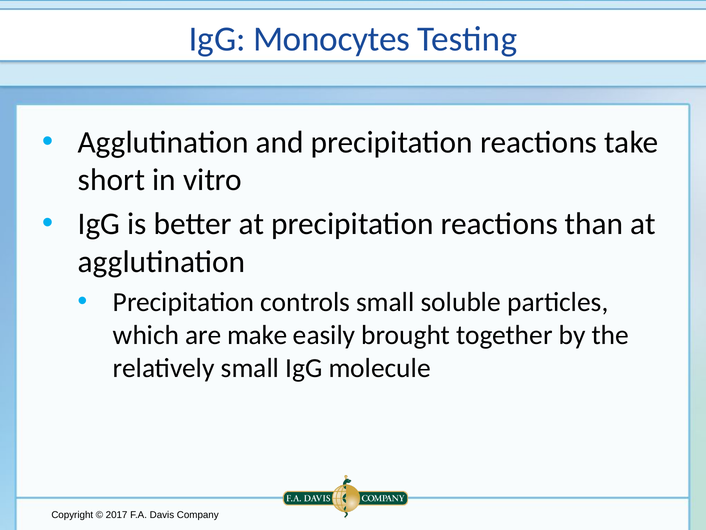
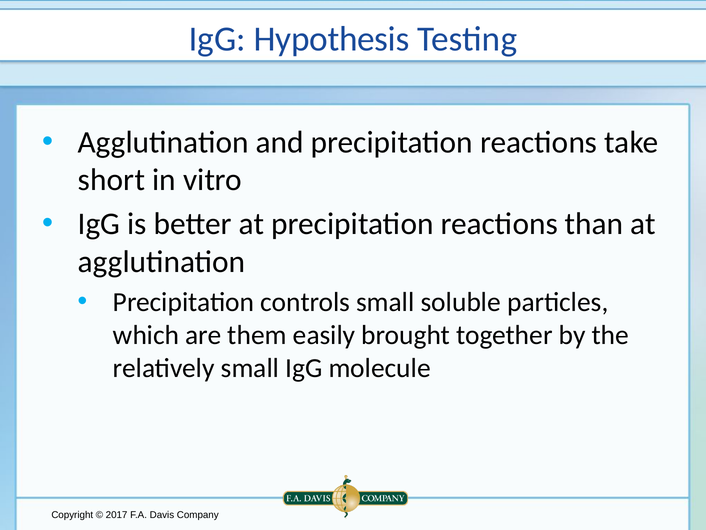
Monocytes: Monocytes -> Hypothesis
make: make -> them
